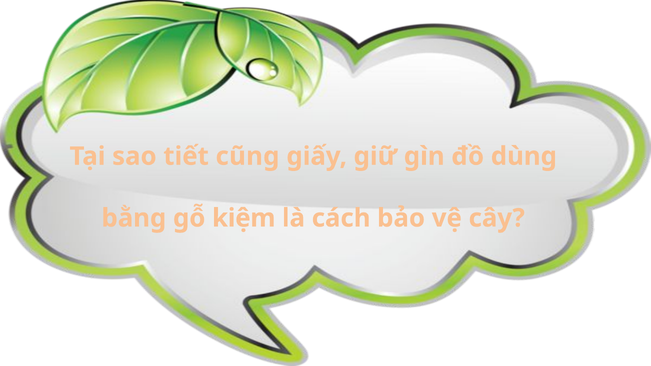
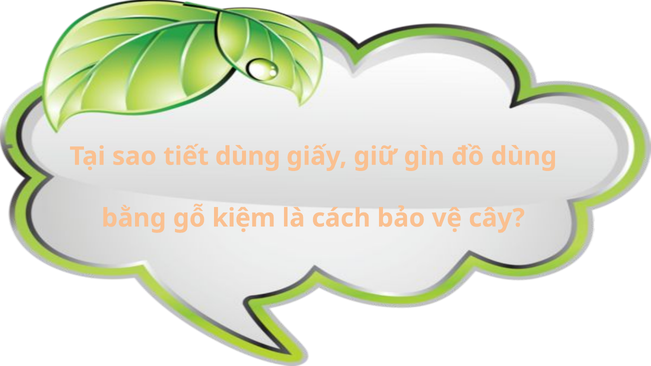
tiết cũng: cũng -> dùng
